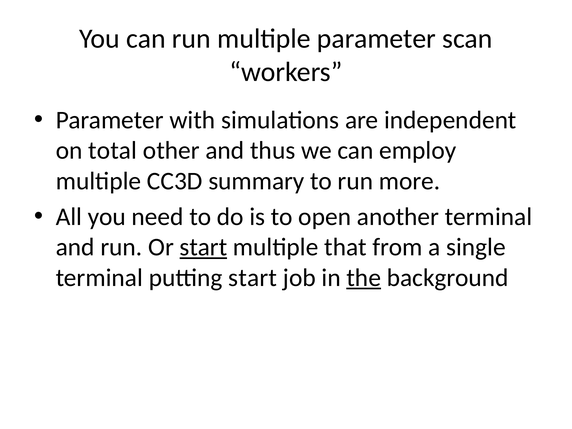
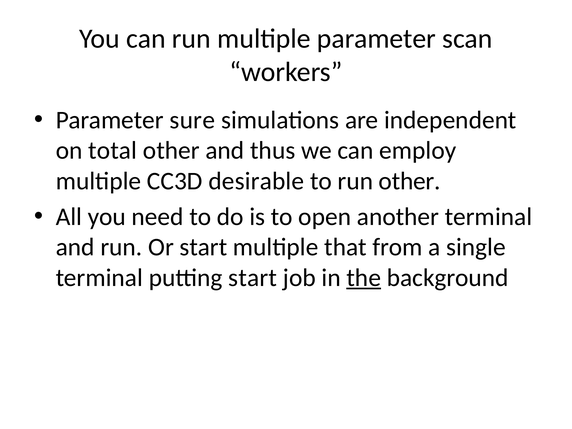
with: with -> sure
summary: summary -> desirable
run more: more -> other
start at (203, 247) underline: present -> none
